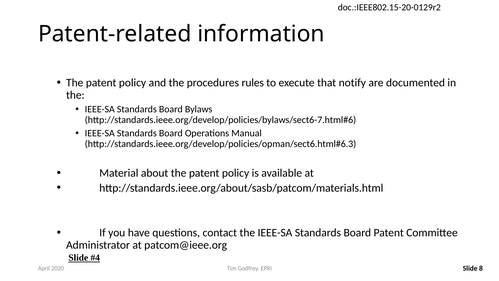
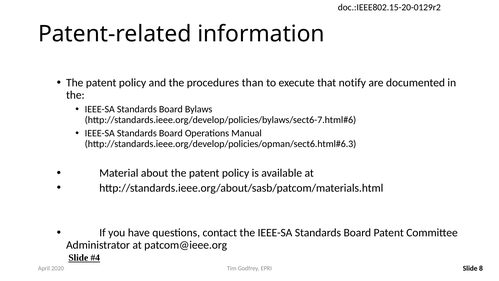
rules: rules -> than
